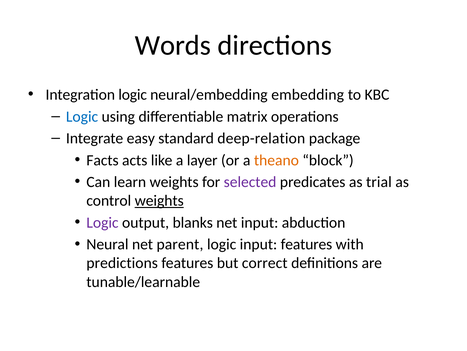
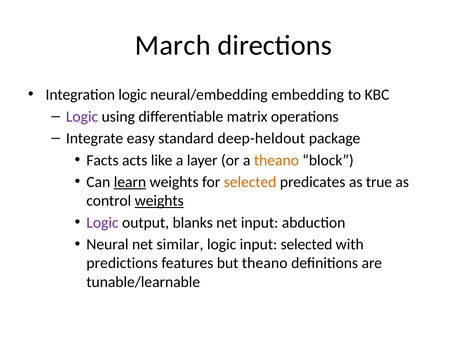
Words: Words -> March
Logic at (82, 116) colour: blue -> purple
deep-relation: deep-relation -> deep-heldout
learn underline: none -> present
selected at (250, 182) colour: purple -> orange
trial: trial -> true
parent: parent -> similar
input features: features -> selected
but correct: correct -> theano
